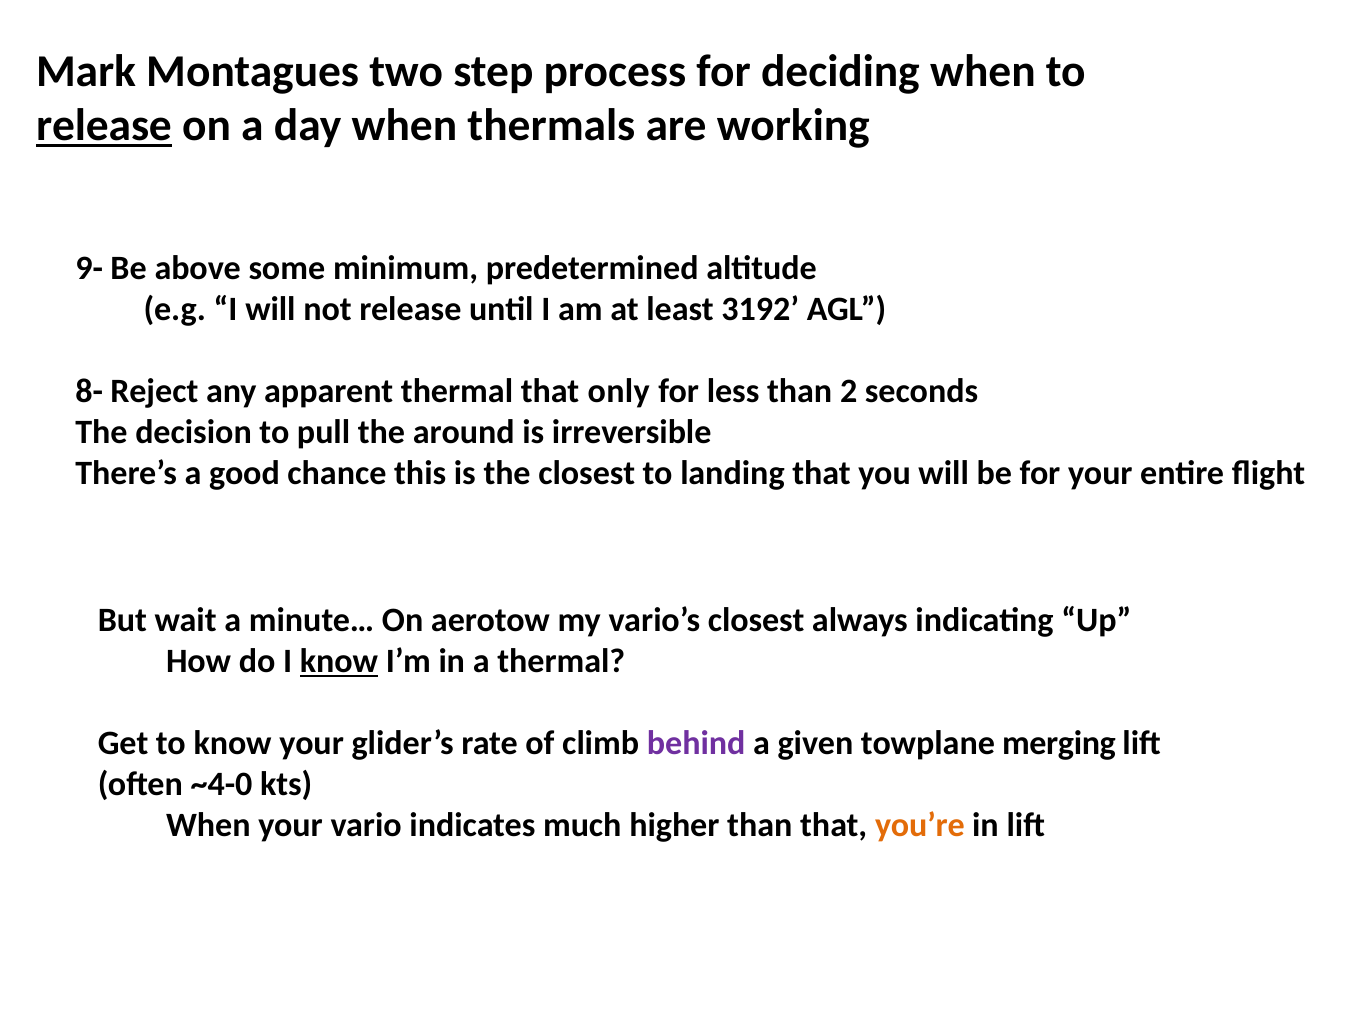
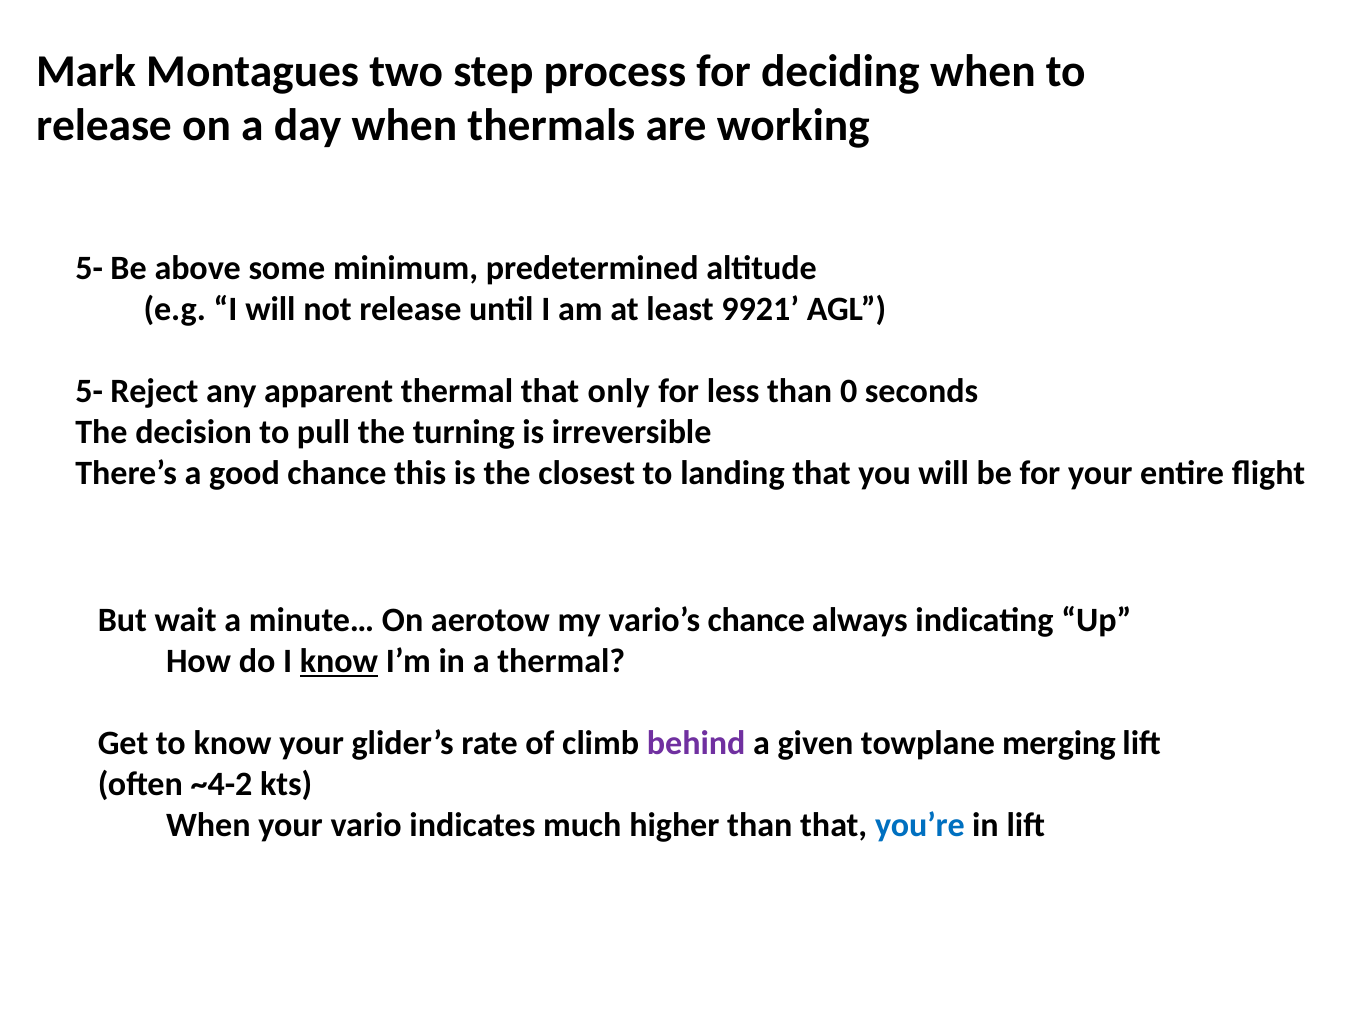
release at (104, 126) underline: present -> none
9- at (89, 268): 9- -> 5-
3192: 3192 -> 9921
8- at (89, 391): 8- -> 5-
2: 2 -> 0
around: around -> turning
vario’s closest: closest -> chance
~4-0: ~4-0 -> ~4-2
you’re colour: orange -> blue
